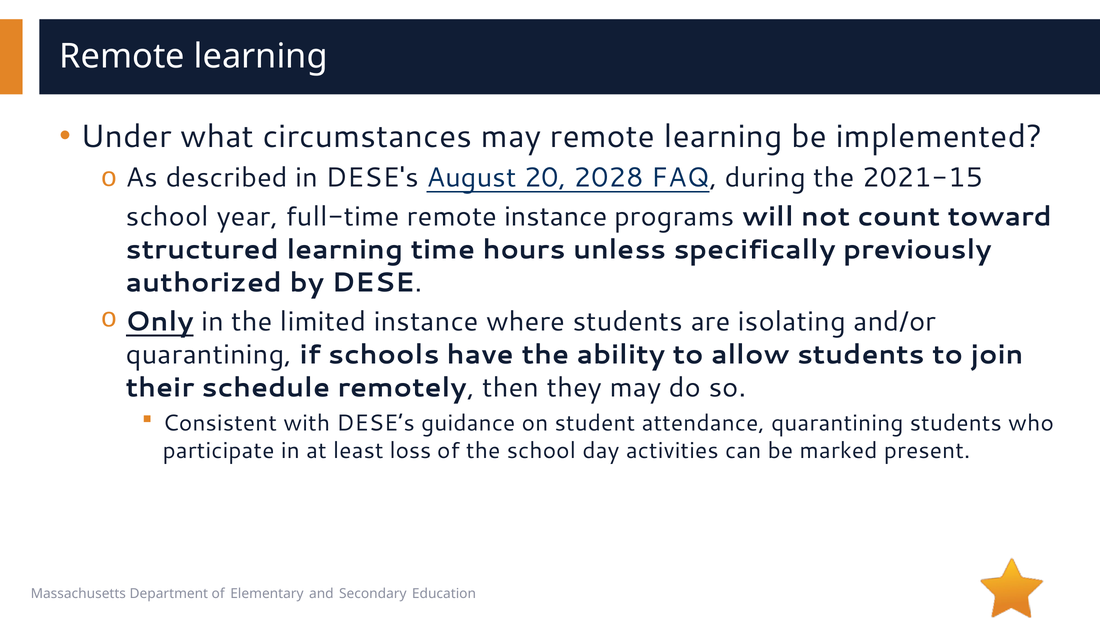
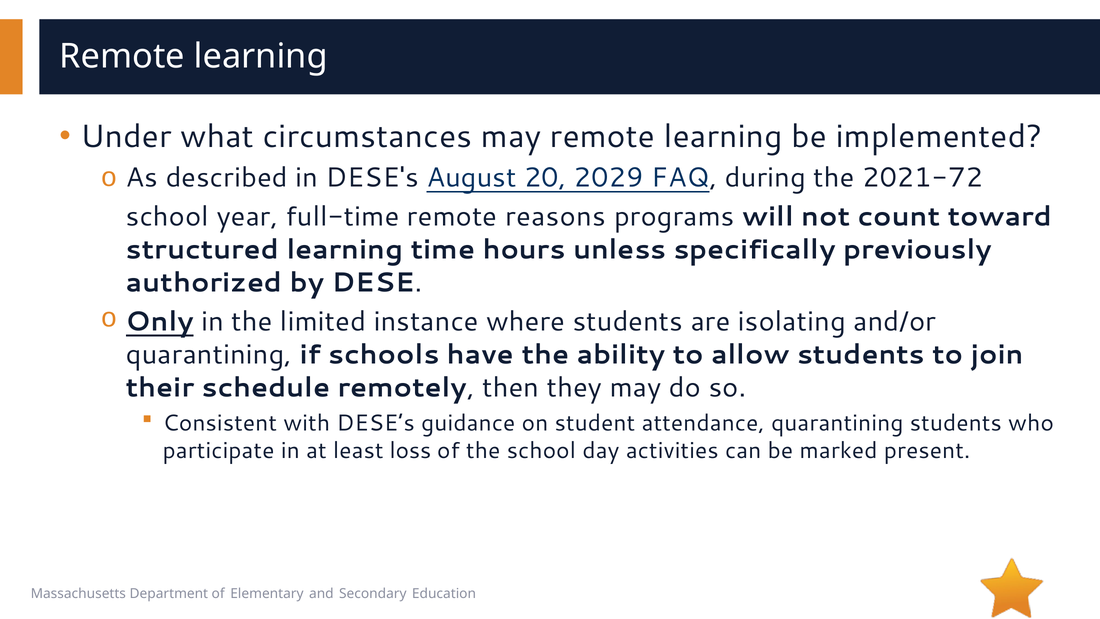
2028: 2028 -> 2029
2021-15: 2021-15 -> 2021-72
remote instance: instance -> reasons
